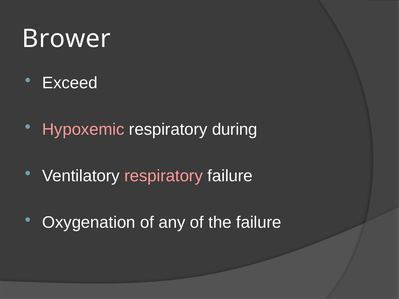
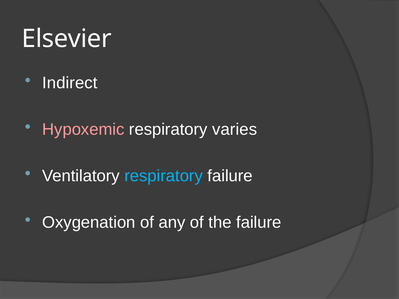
Brower: Brower -> Elsevier
Exceed: Exceed -> Indirect
during: during -> varies
respiratory at (164, 176) colour: pink -> light blue
